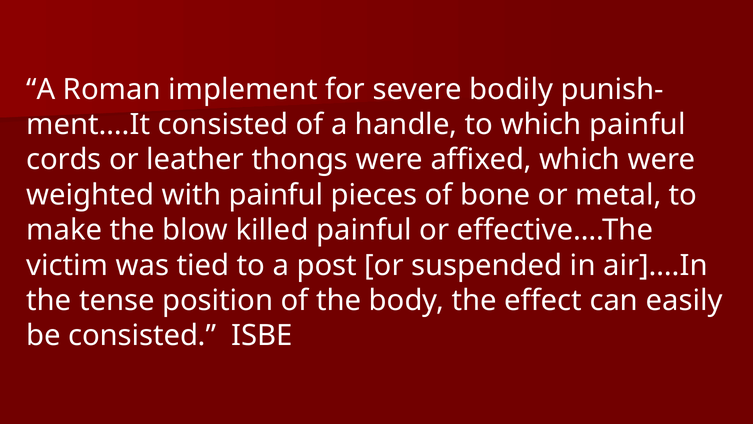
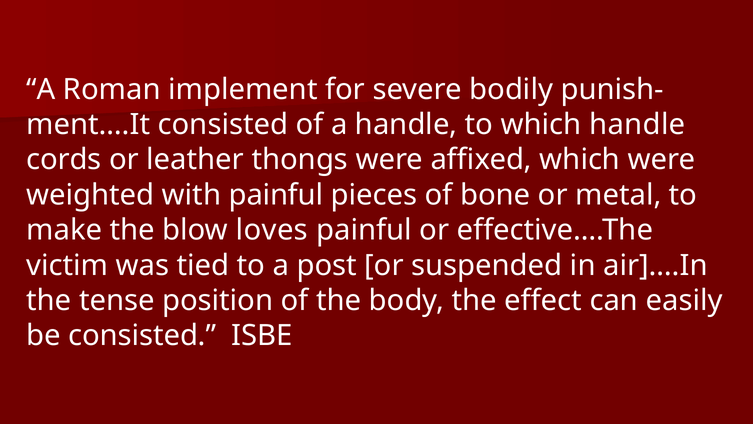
which painful: painful -> handle
killed: killed -> loves
